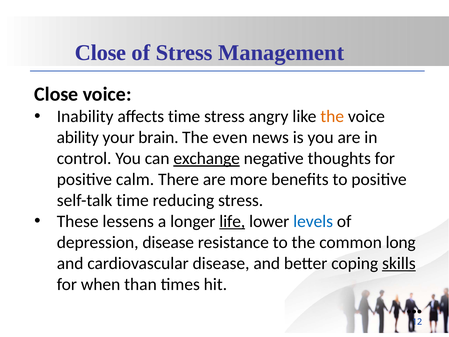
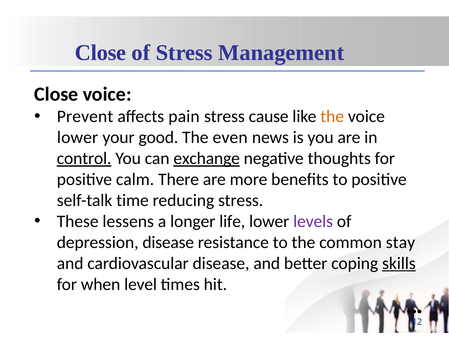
Inability: Inability -> Prevent
affects time: time -> pain
angry: angry -> cause
ability at (78, 137): ability -> lower
brain: brain -> good
control underline: none -> present
life underline: present -> none
levels colour: blue -> purple
long: long -> stay
than: than -> level
